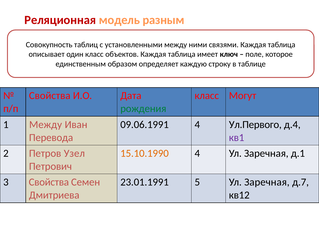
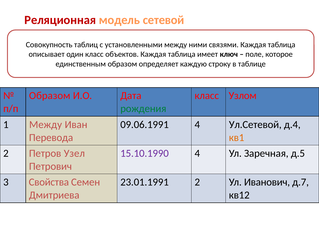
разным: разным -> сетевой
Свойства at (50, 95): Свойства -> Образом
Могут: Могут -> Узлом
Ул.Первого: Ул.Первого -> Ул.Сетевой
кв1 colour: purple -> orange
15.10.1990 colour: orange -> purple
д.1: д.1 -> д.5
23.01.1991 5: 5 -> 2
Заречная at (267, 182): Заречная -> Иванович
